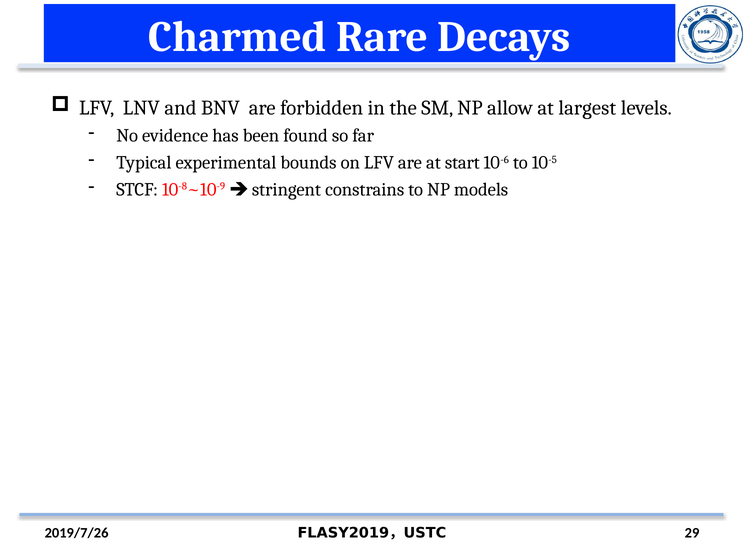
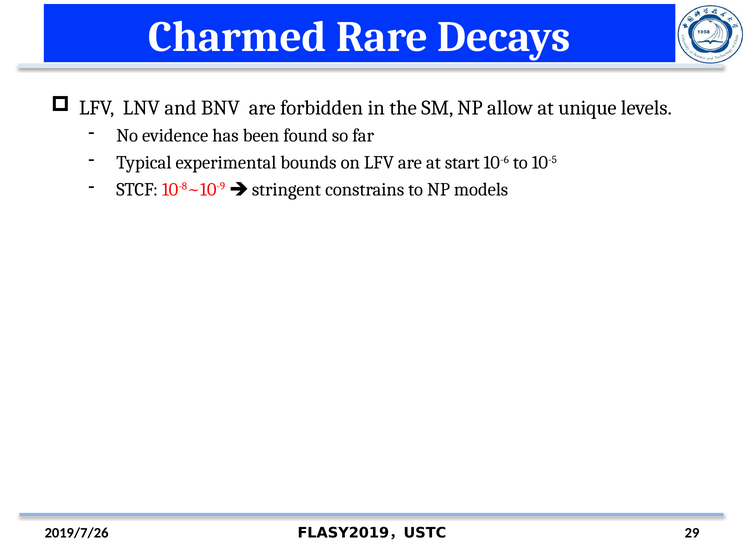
largest: largest -> unique
